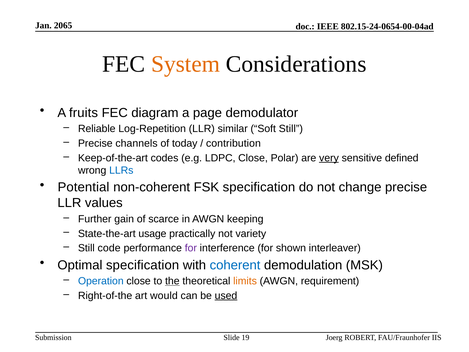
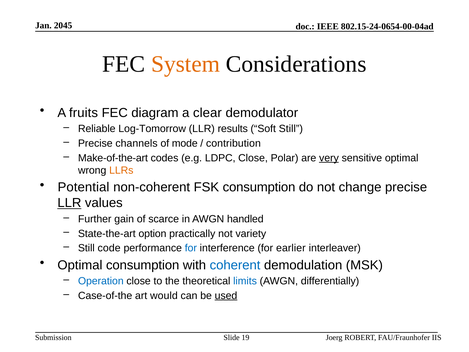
2065: 2065 -> 2045
page: page -> clear
Log-Repetition: Log-Repetition -> Log-Tomorrow
similar: similar -> results
today: today -> mode
Keep-of-the-art: Keep-of-the-art -> Make-of-the-art
sensitive defined: defined -> optimal
LLRs colour: blue -> orange
FSK specification: specification -> consumption
LLR at (69, 203) underline: none -> present
keeping: keeping -> handled
usage: usage -> option
for at (191, 248) colour: purple -> blue
shown: shown -> earlier
Optimal specification: specification -> consumption
the underline: present -> none
limits colour: orange -> blue
requirement: requirement -> differentially
Right-of-the: Right-of-the -> Case-of-the
